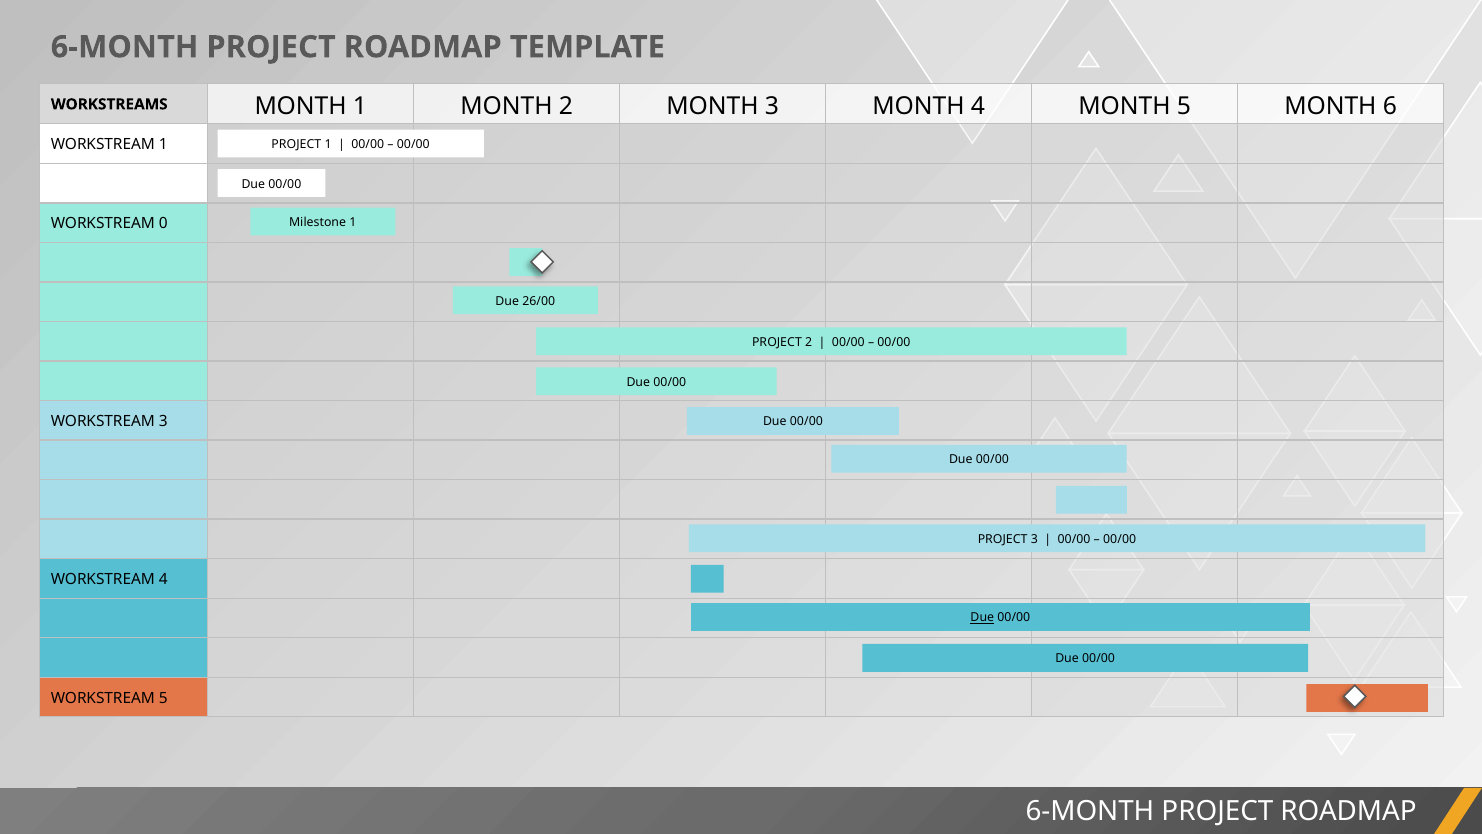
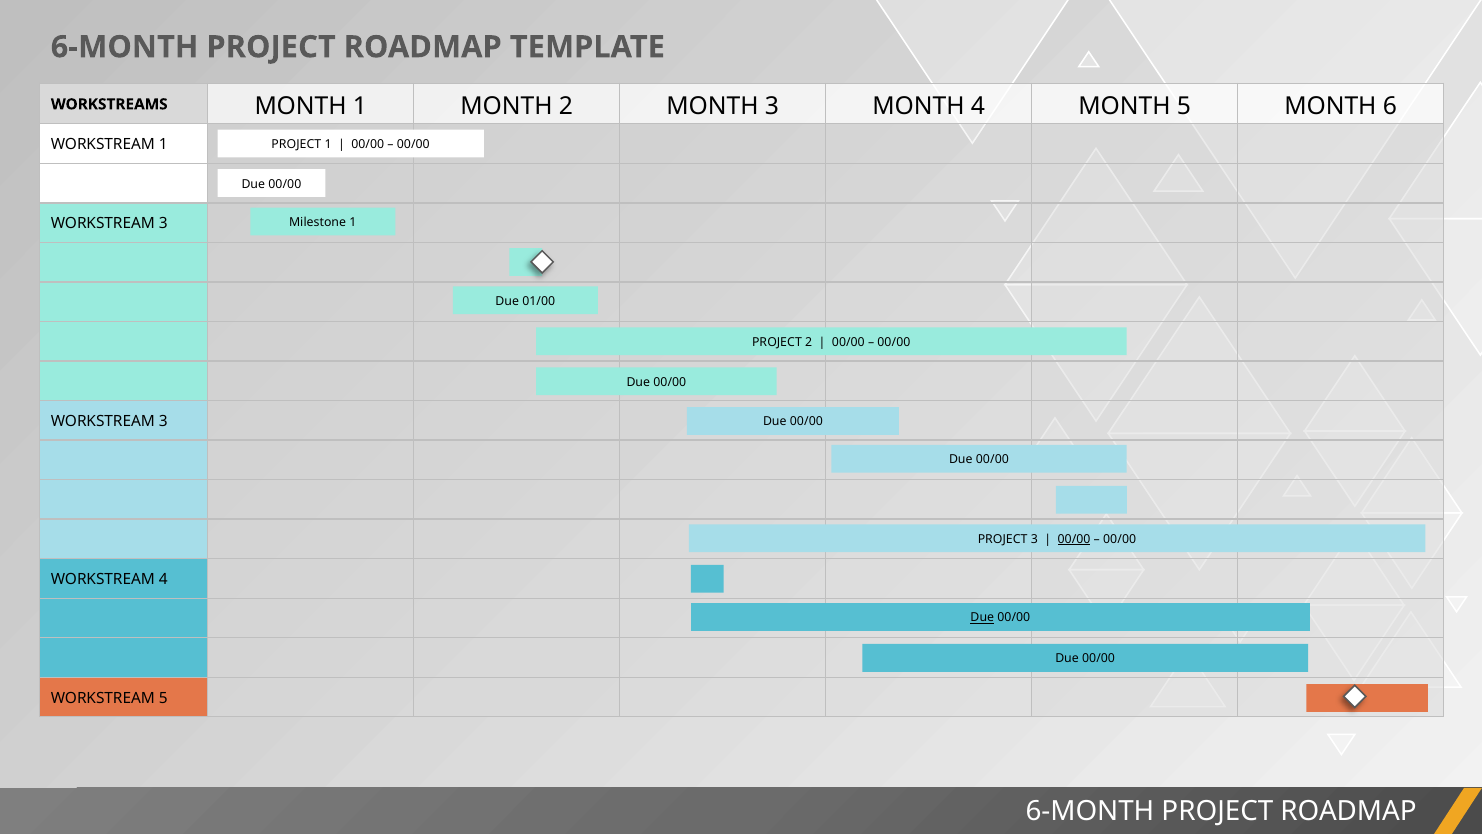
0 at (163, 223): 0 -> 3
26/00: 26/00 -> 01/00
00/00 at (1074, 539) underline: none -> present
